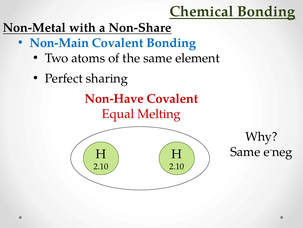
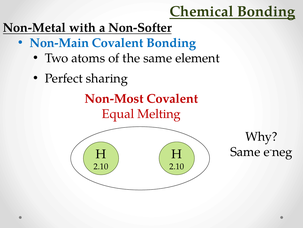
Non-Share: Non-Share -> Non-Softer
Non-Have: Non-Have -> Non-Most
